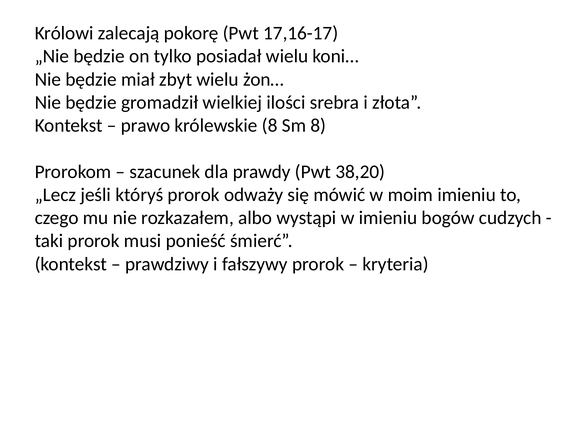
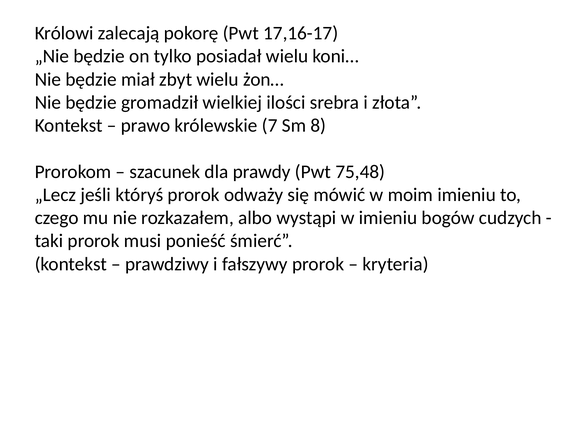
królewskie 8: 8 -> 7
38,20: 38,20 -> 75,48
